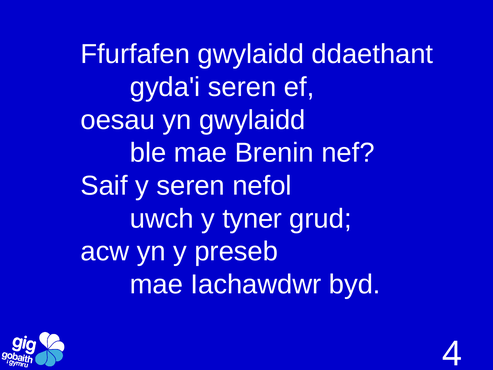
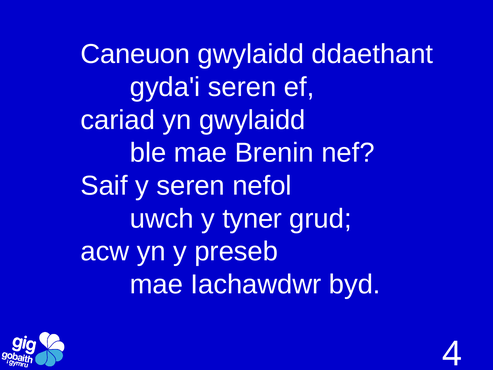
Ffurfafen: Ffurfafen -> Caneuon
oesau: oesau -> cariad
